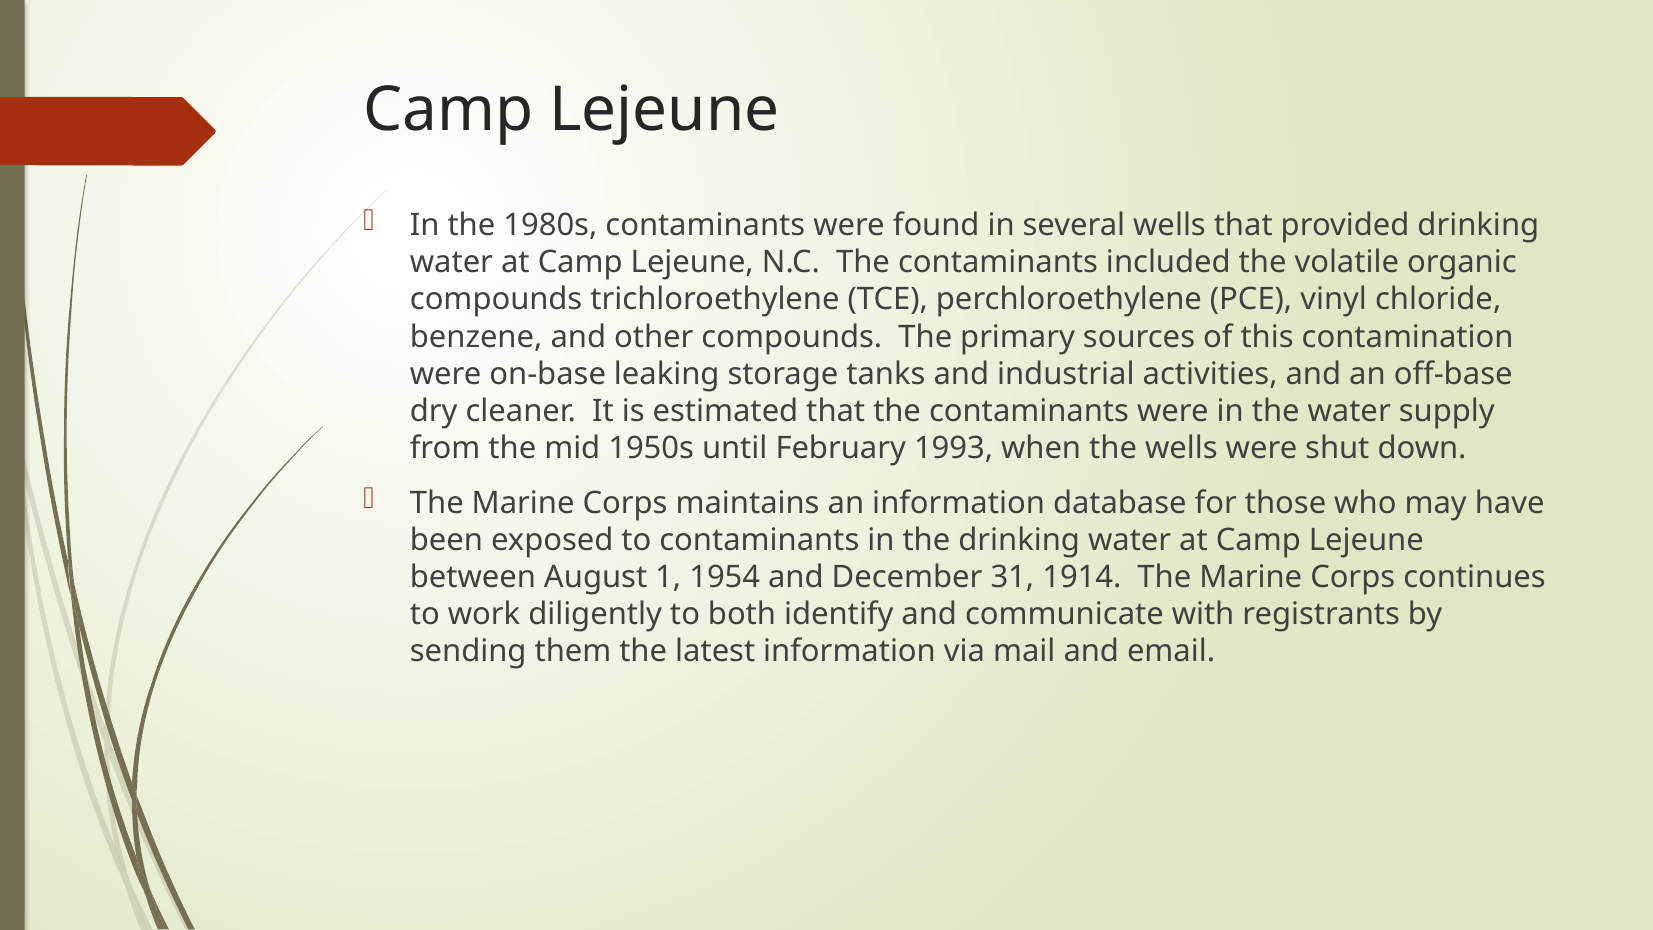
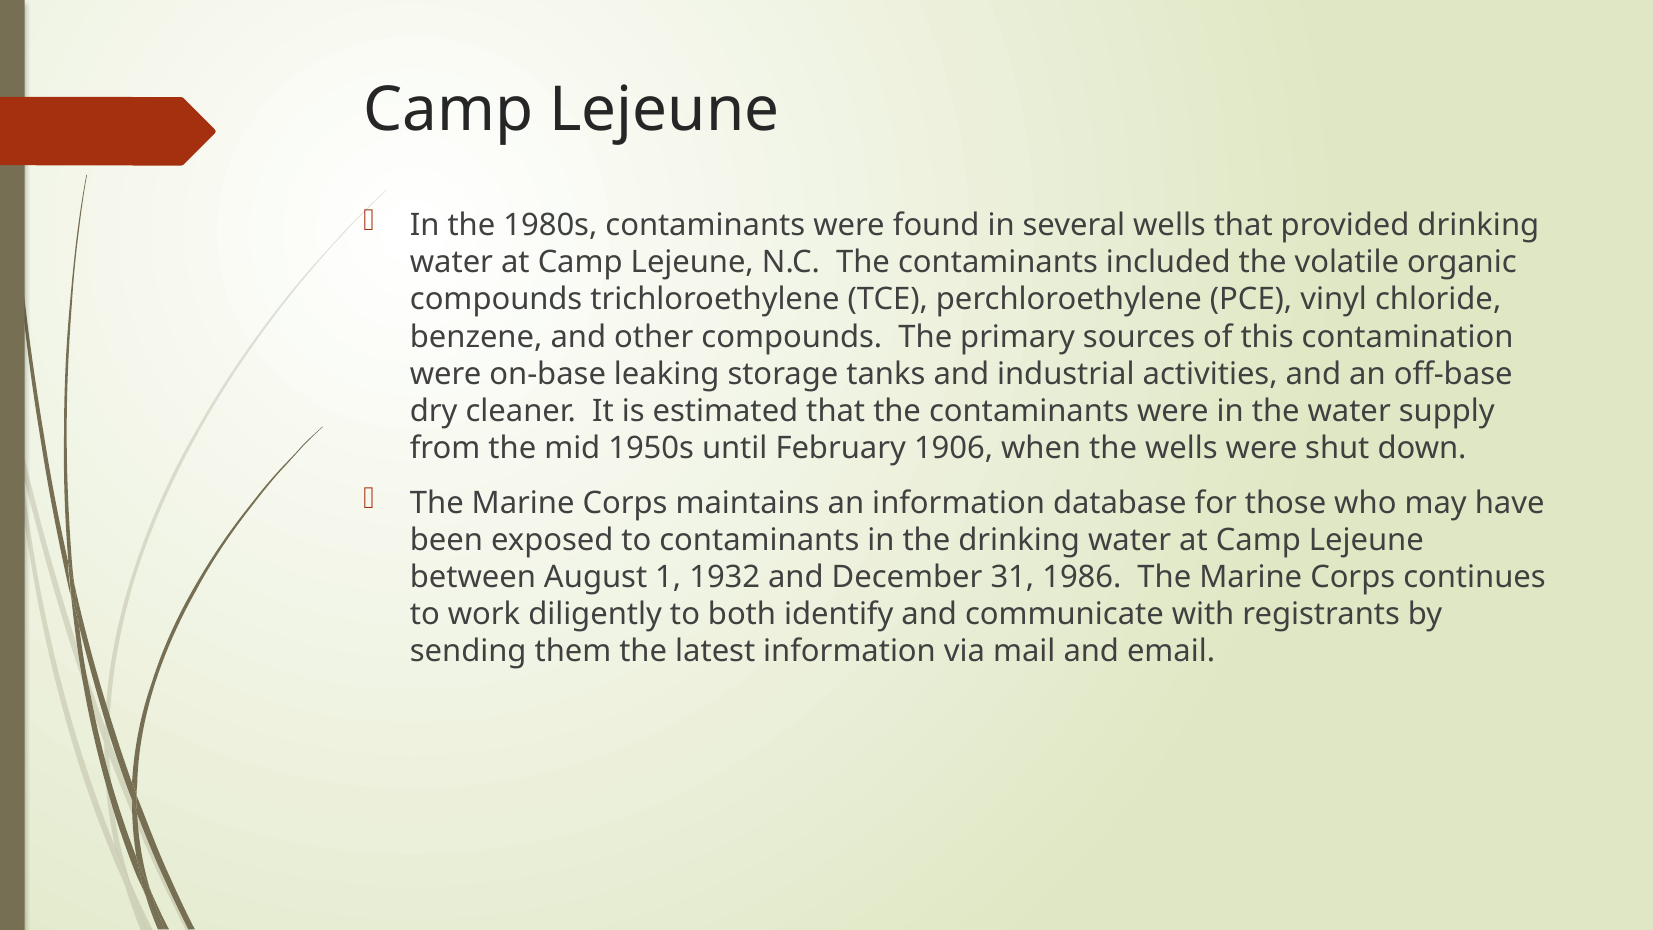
1993: 1993 -> 1906
1954: 1954 -> 1932
1914: 1914 -> 1986
